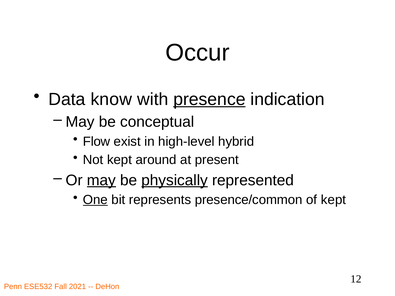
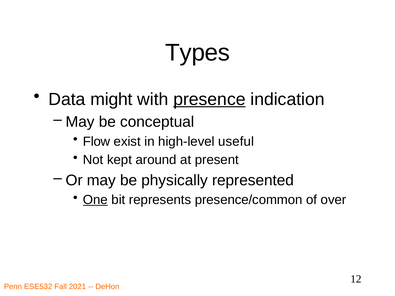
Occur: Occur -> Types
know: know -> might
hybrid: hybrid -> useful
may at (101, 180) underline: present -> none
physically underline: present -> none
of kept: kept -> over
